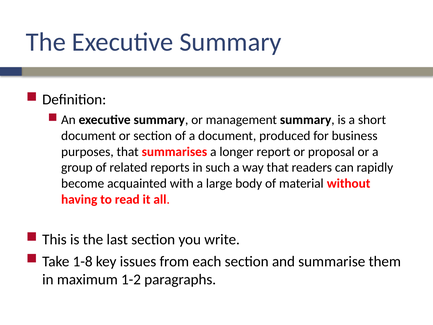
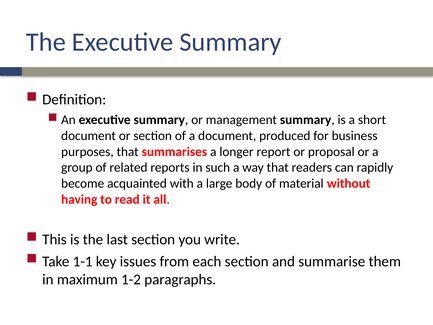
1-8: 1-8 -> 1-1
